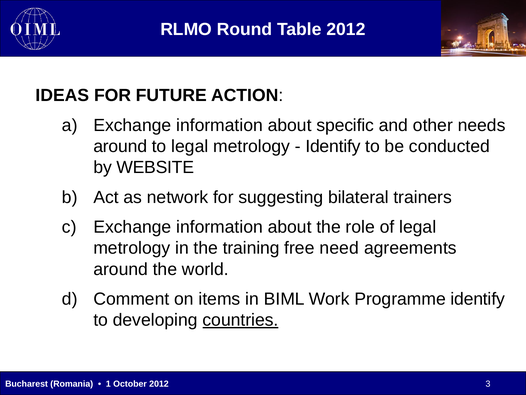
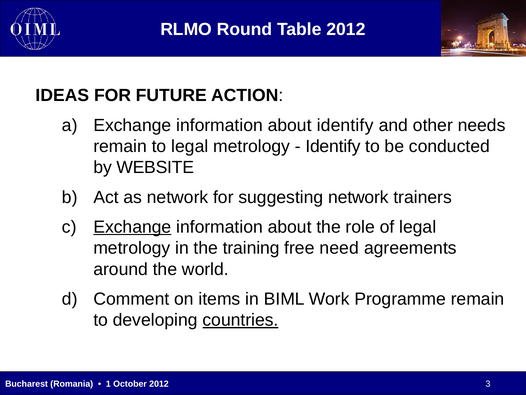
about specific: specific -> identify
around at (120, 146): around -> remain
suggesting bilateral: bilateral -> network
Exchange at (132, 227) underline: none -> present
Programme identify: identify -> remain
